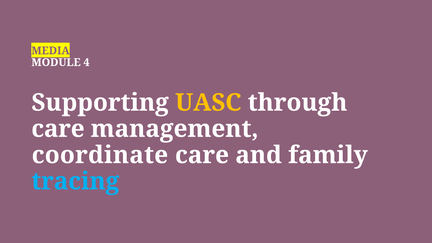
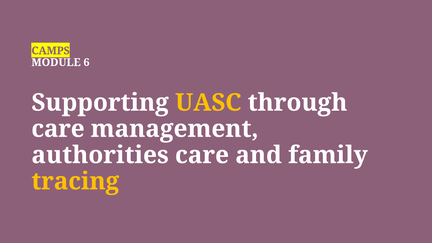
MEDIA: MEDIA -> CAMPS
4: 4 -> 6
coordinate: coordinate -> authorities
tracing colour: light blue -> yellow
